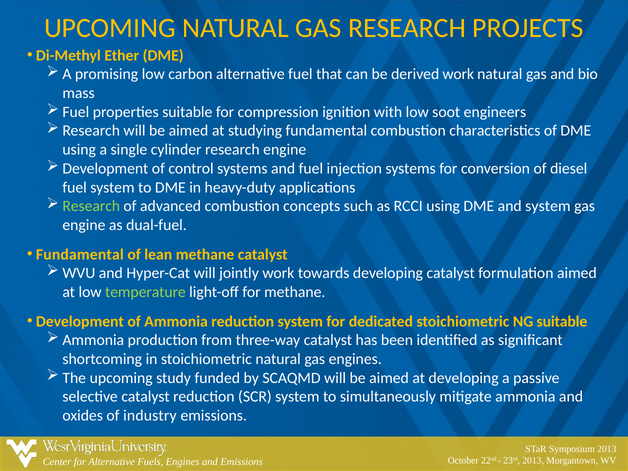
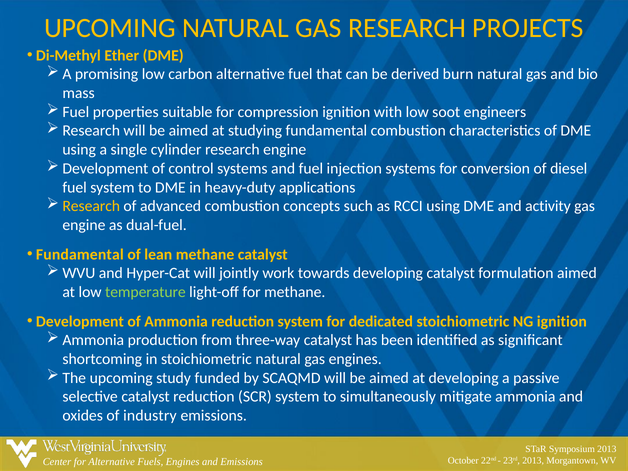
derived work: work -> burn
Research at (91, 206) colour: light green -> yellow
and system: system -> activity
NG suitable: suitable -> ignition
